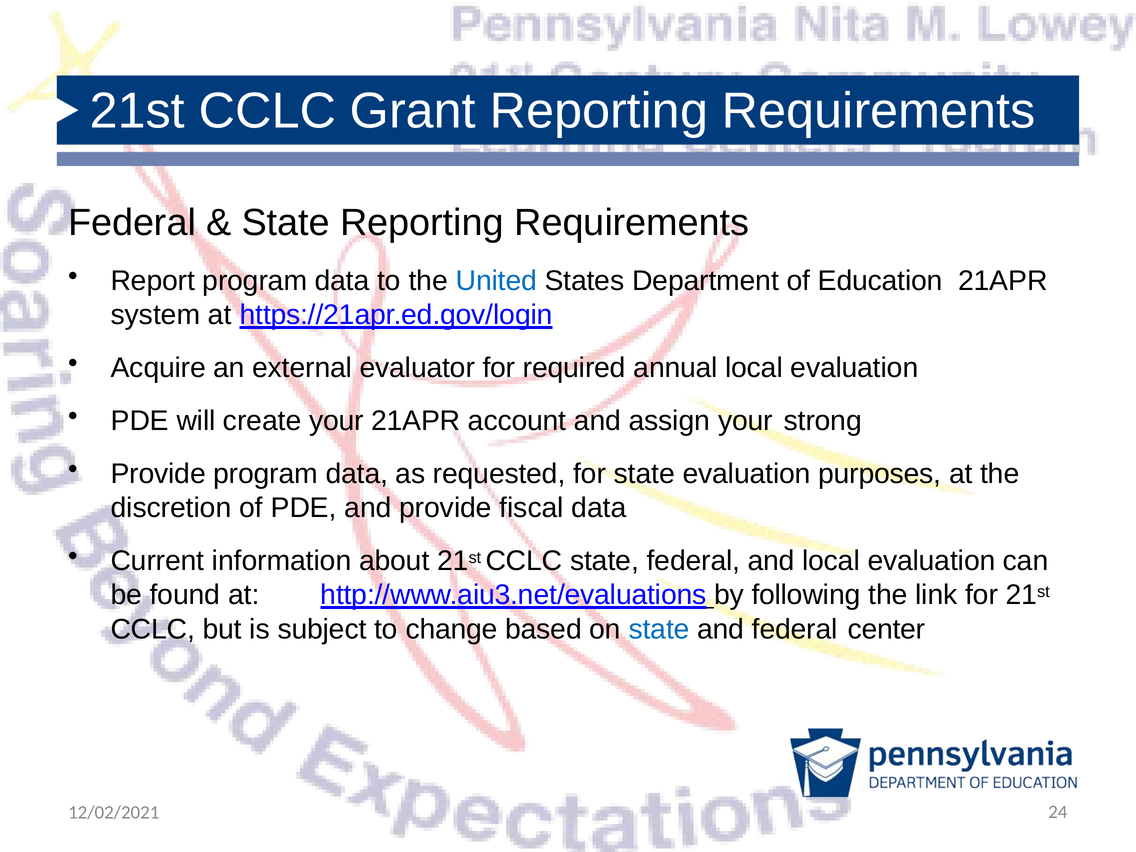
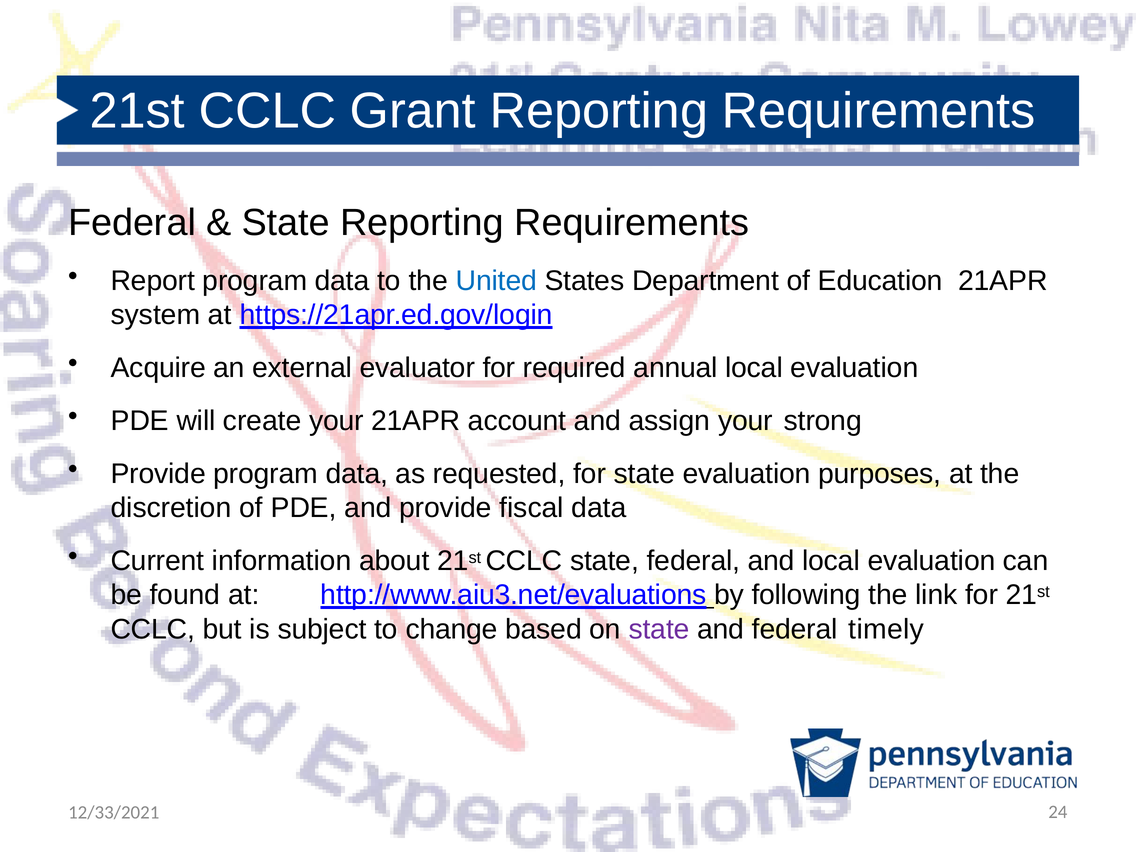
state at (659, 629) colour: blue -> purple
center: center -> timely
12/02/2021: 12/02/2021 -> 12/33/2021
